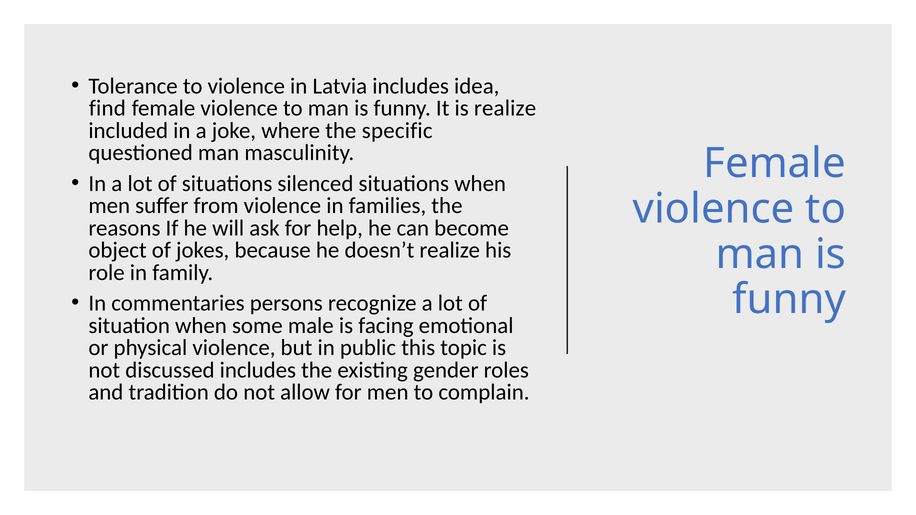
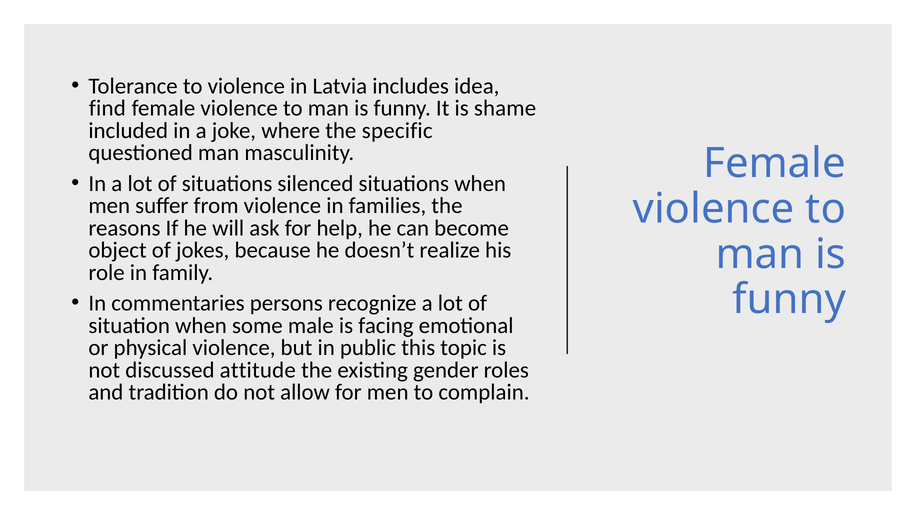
is realize: realize -> shame
discussed includes: includes -> attitude
